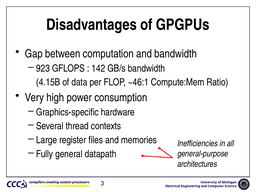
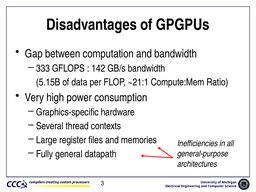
923: 923 -> 333
4.15B: 4.15B -> 5.15B
~46:1: ~46:1 -> ~21:1
